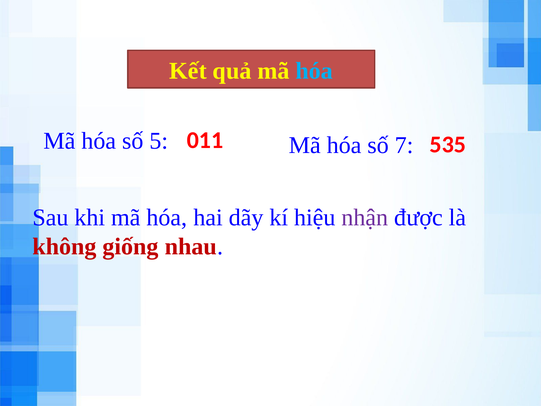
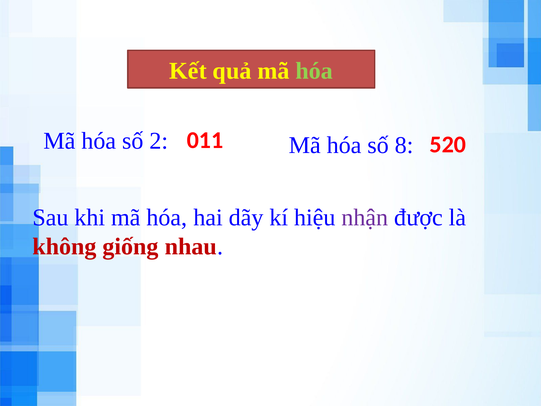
hóa at (314, 71) colour: light blue -> light green
5: 5 -> 2
535: 535 -> 520
7: 7 -> 8
